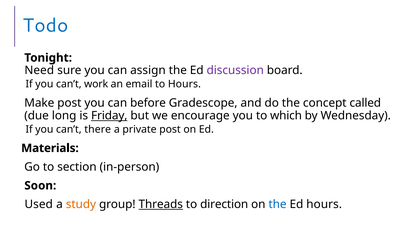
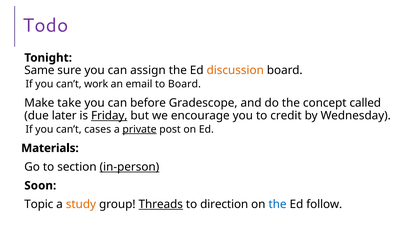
Todo colour: blue -> purple
Need: Need -> Same
discussion colour: purple -> orange
to Hours: Hours -> Board
Make post: post -> take
long: long -> later
which: which -> credit
there: there -> cases
private underline: none -> present
in-person underline: none -> present
Used: Used -> Topic
Ed hours: hours -> follow
